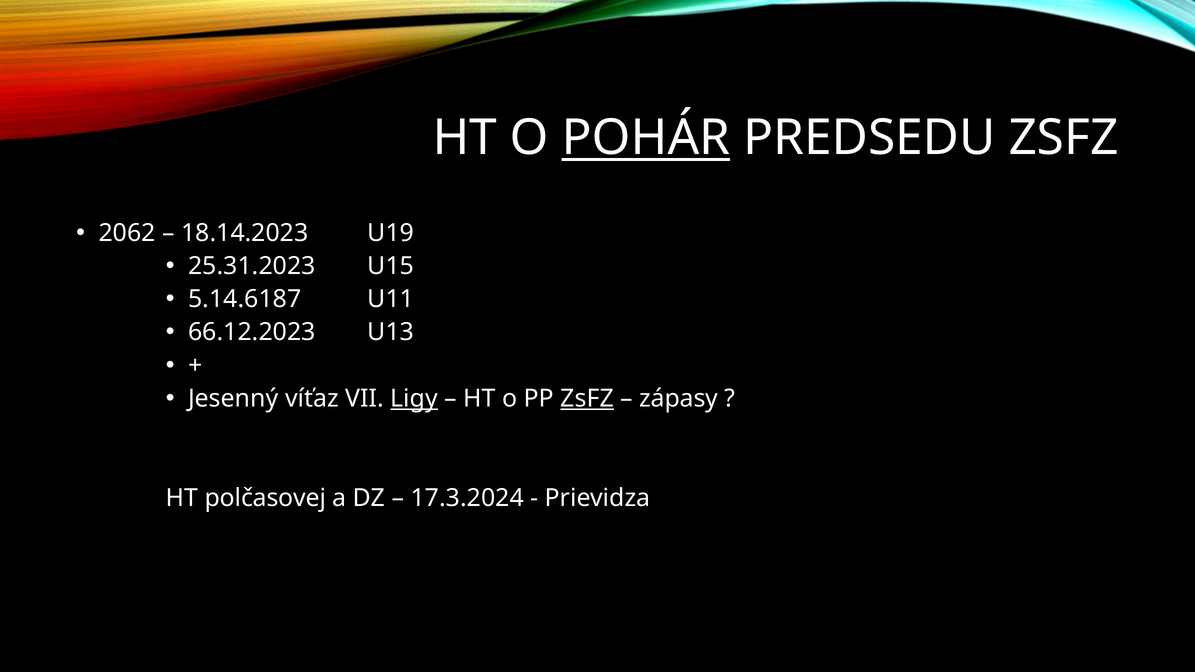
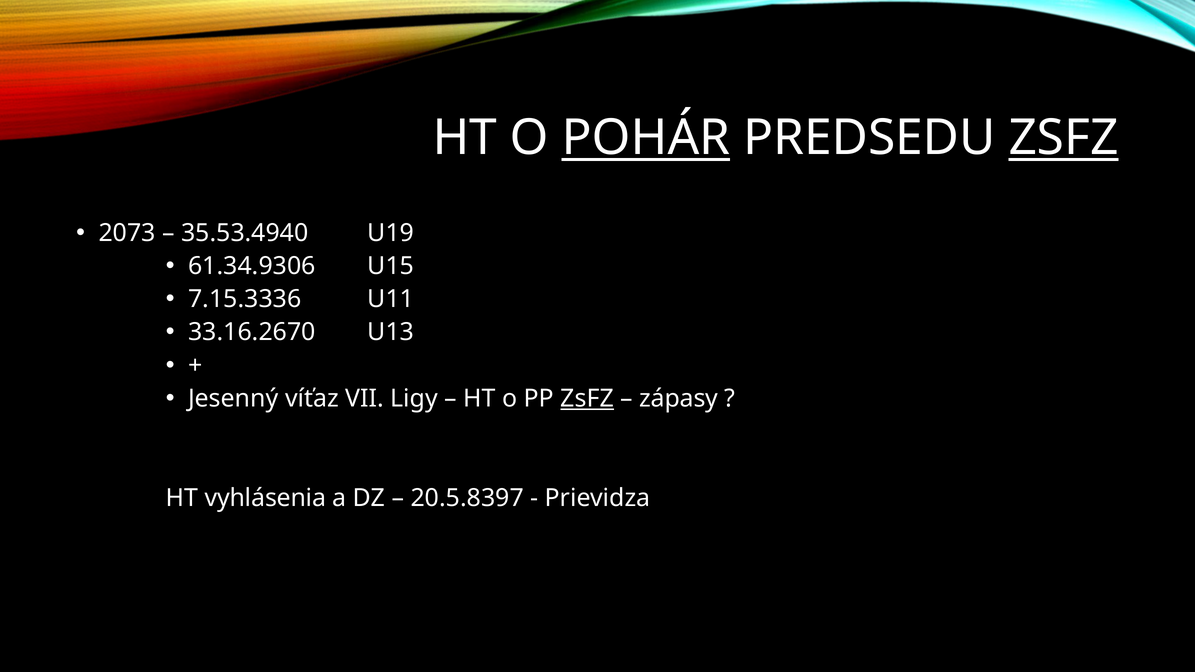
ZSFZ at (1064, 138) underline: none -> present
2062: 2062 -> 2073
18.14.2023: 18.14.2023 -> 35.53.4940
25.31.2023: 25.31.2023 -> 61.34.9306
5.14.6187: 5.14.6187 -> 7.15.3336
66.12.2023: 66.12.2023 -> 33.16.2670
Ligy underline: present -> none
polčasovej: polčasovej -> vyhlásenia
17.3.2024: 17.3.2024 -> 20.5.8397
